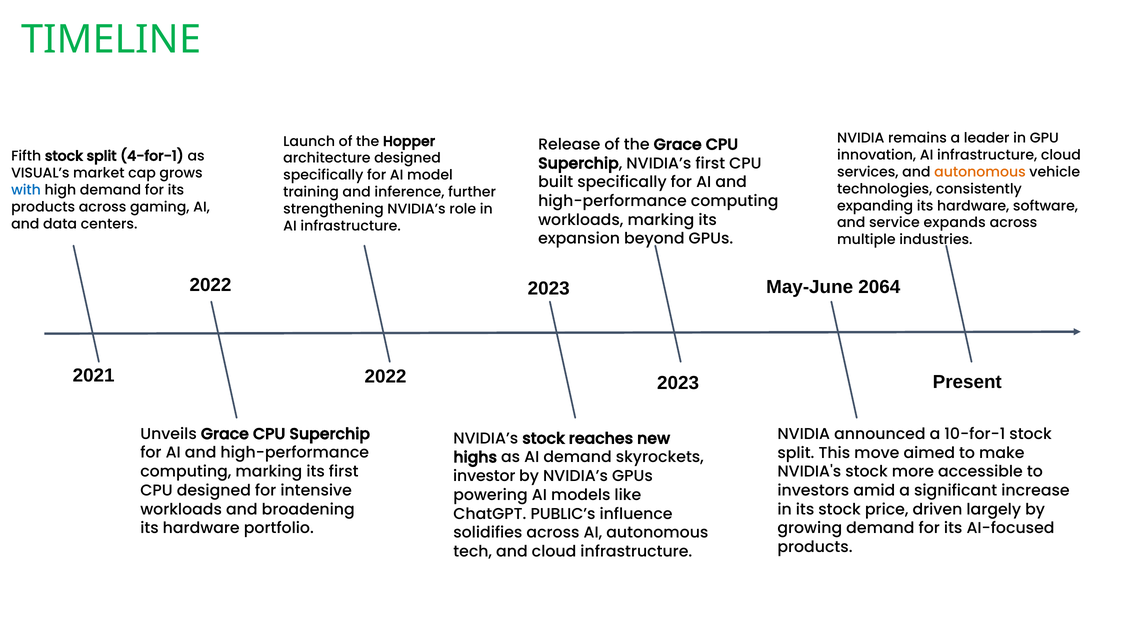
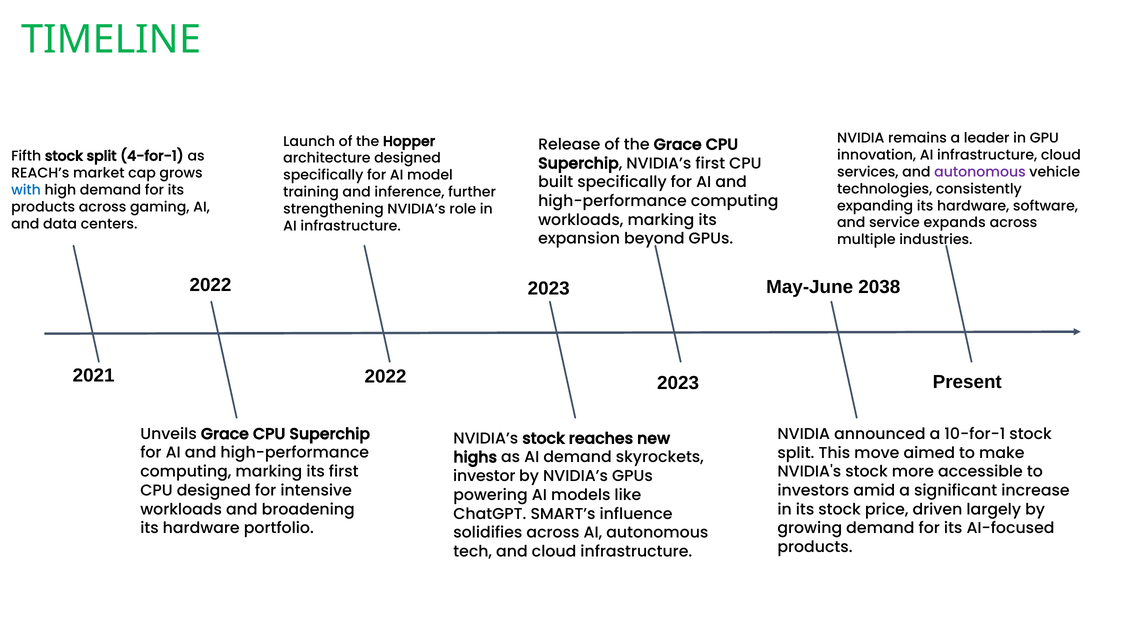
autonomous at (980, 172) colour: orange -> purple
VISUAL’s: VISUAL’s -> REACH’s
2064: 2064 -> 2038
PUBLIC’s: PUBLIC’s -> SMART’s
